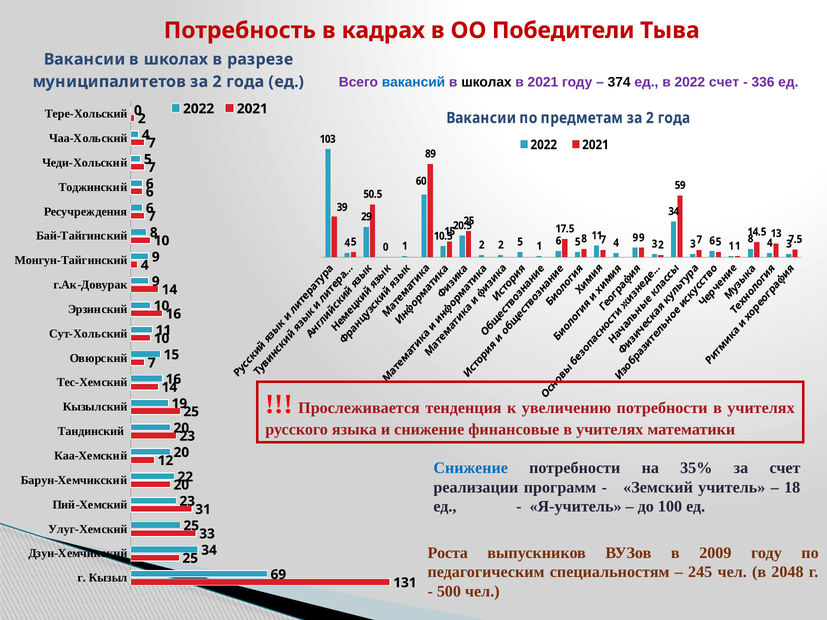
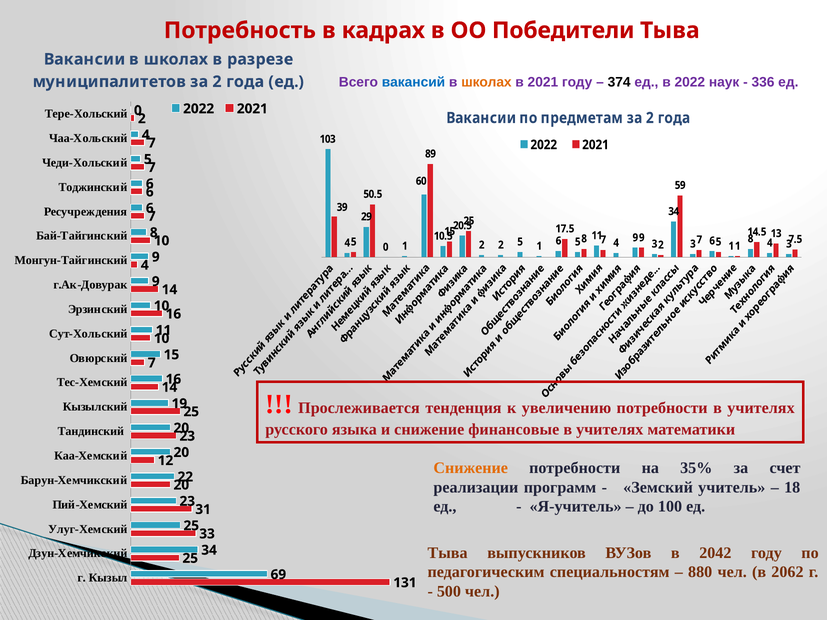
школах at (486, 82) colour: black -> orange
2022 счет: счет -> наук
Снижение at (471, 468) colour: blue -> orange
Роста at (448, 553): Роста -> Тыва
2009: 2009 -> 2042
245: 245 -> 880
2048: 2048 -> 2062
